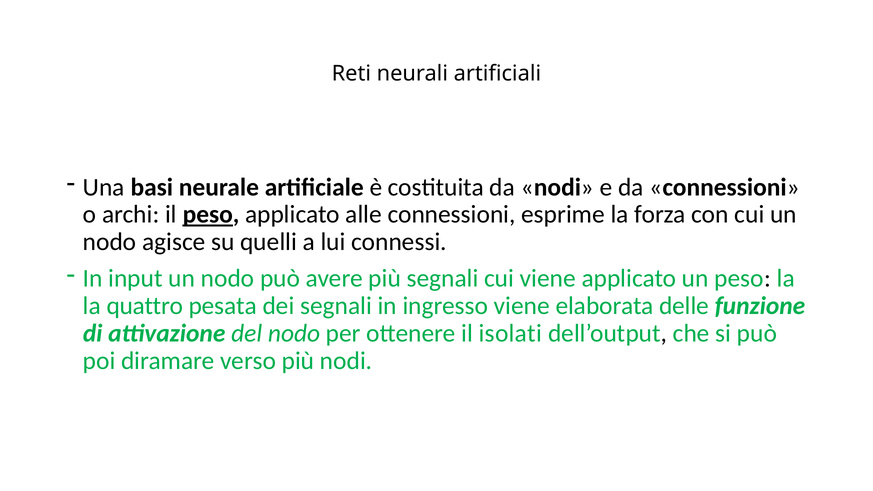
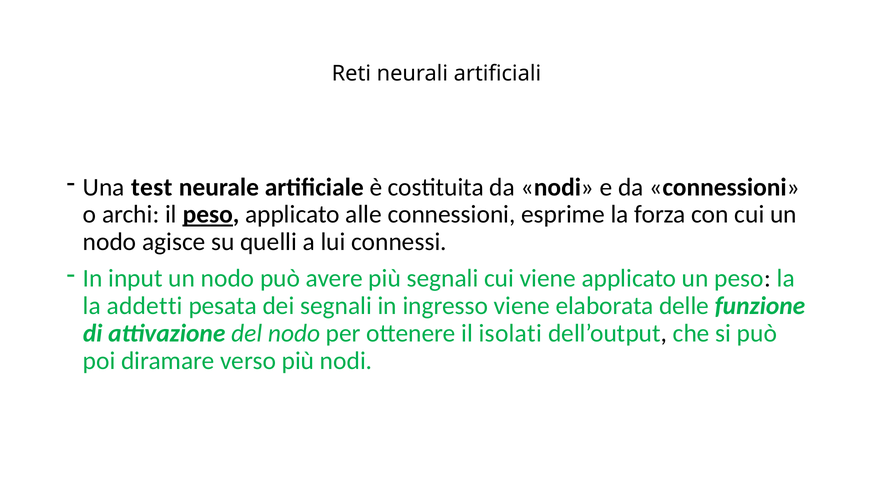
basi: basi -> test
quattro: quattro -> addetti
